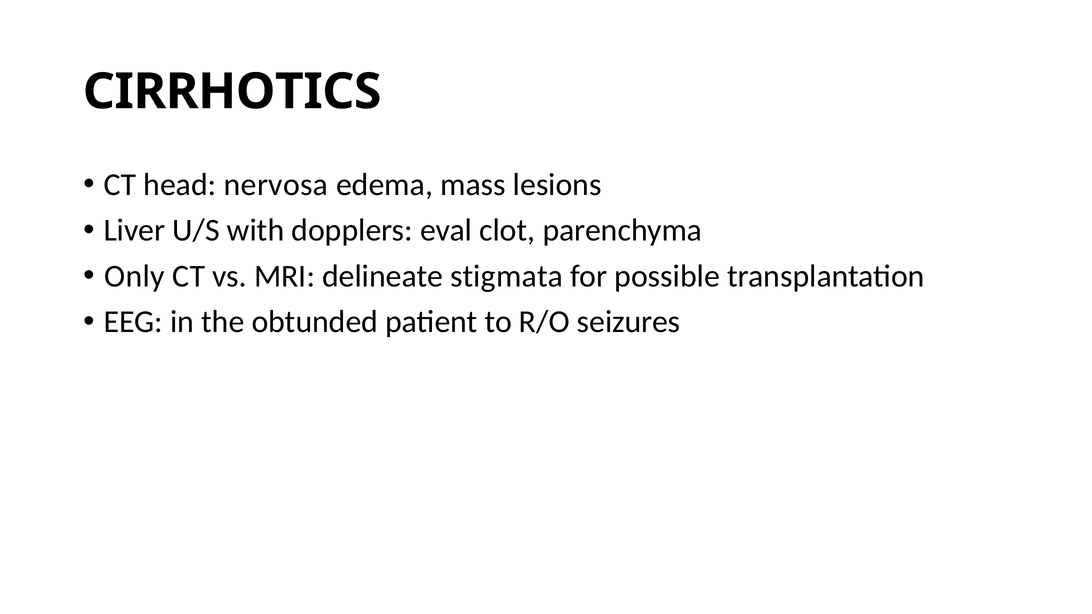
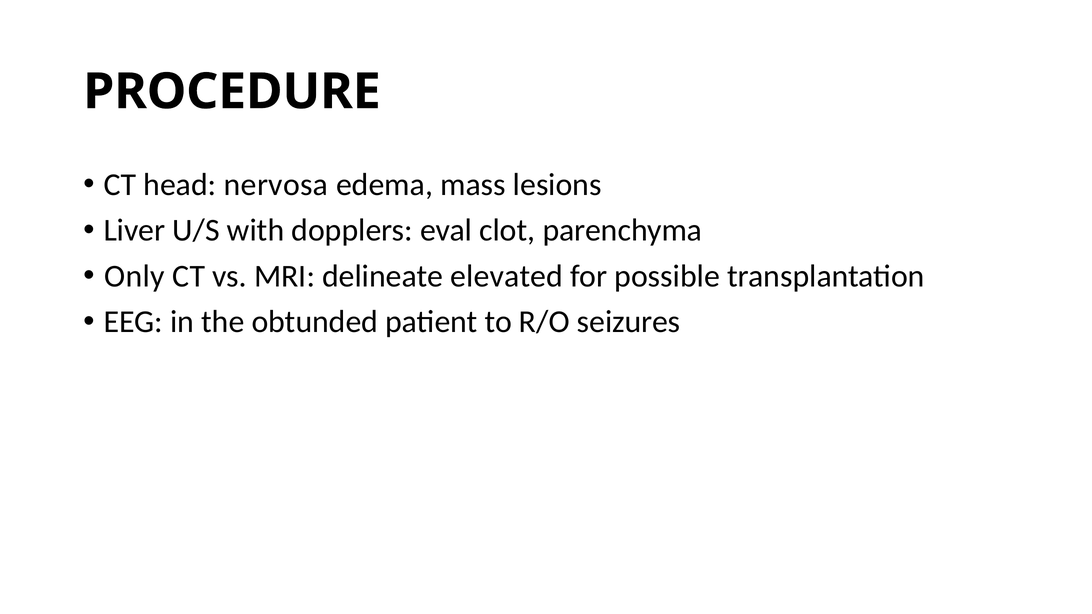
CIRRHOTICS: CIRRHOTICS -> PROCEDURE
stigmata: stigmata -> elevated
